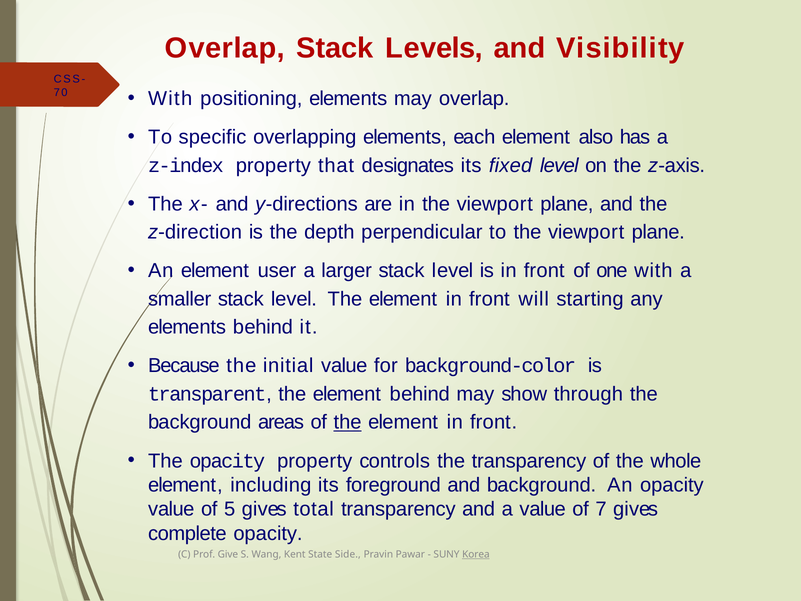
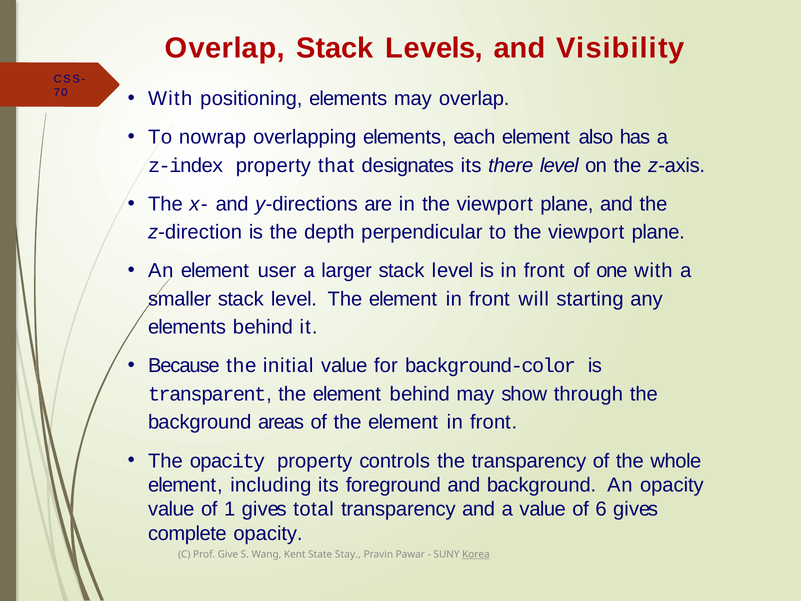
specific: specific -> nowrap
fixed: fixed -> there
the at (348, 422) underline: present -> none
5: 5 -> 1
7: 7 -> 6
Side: Side -> Stay
